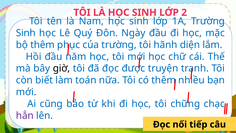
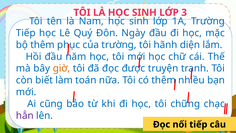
2: 2 -> 3
Sinh at (26, 33): Sinh -> Tiếp
giờ colour: black -> orange
